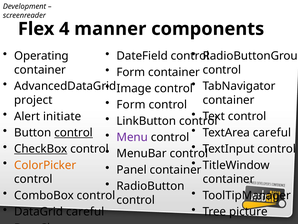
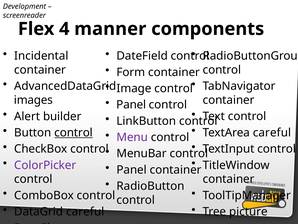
Operating: Operating -> Incidental
project: project -> images
Form at (131, 105): Form -> Panel
initiate: initiate -> builder
CheckBox underline: present -> none
ColorPicker colour: orange -> purple
